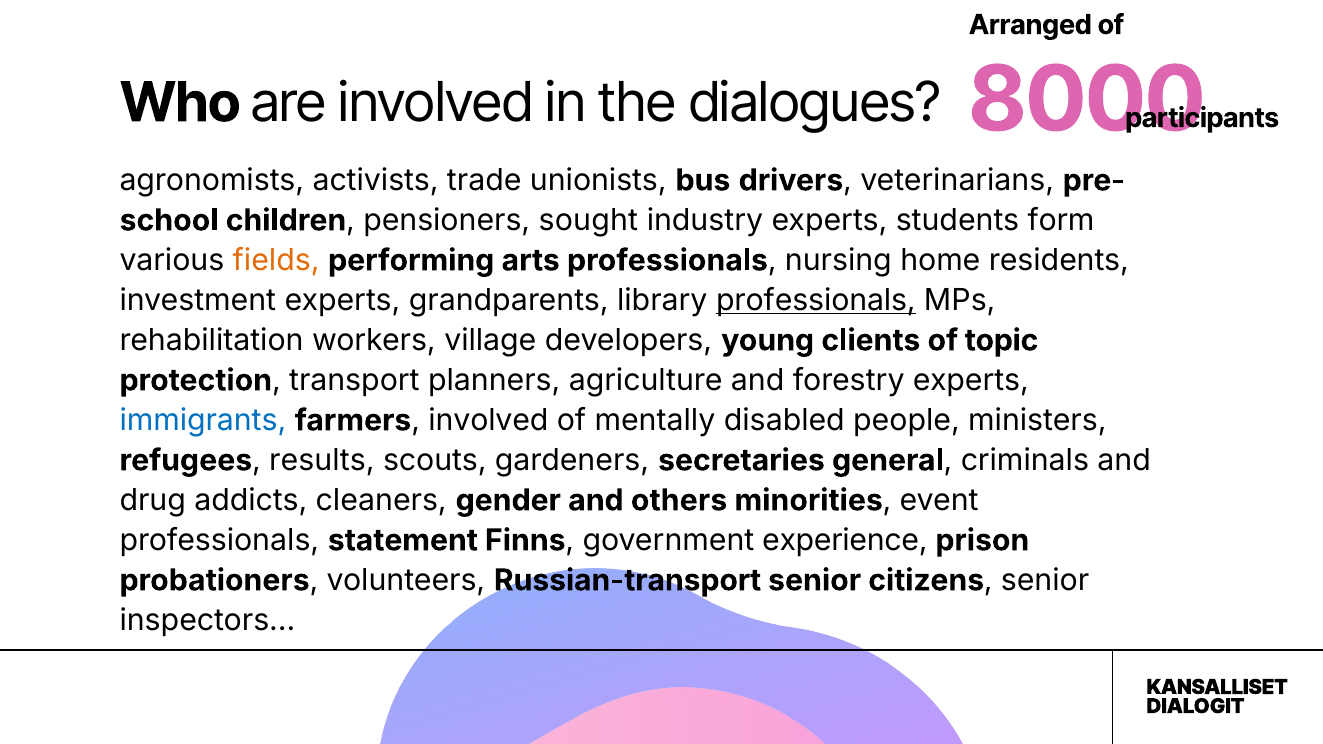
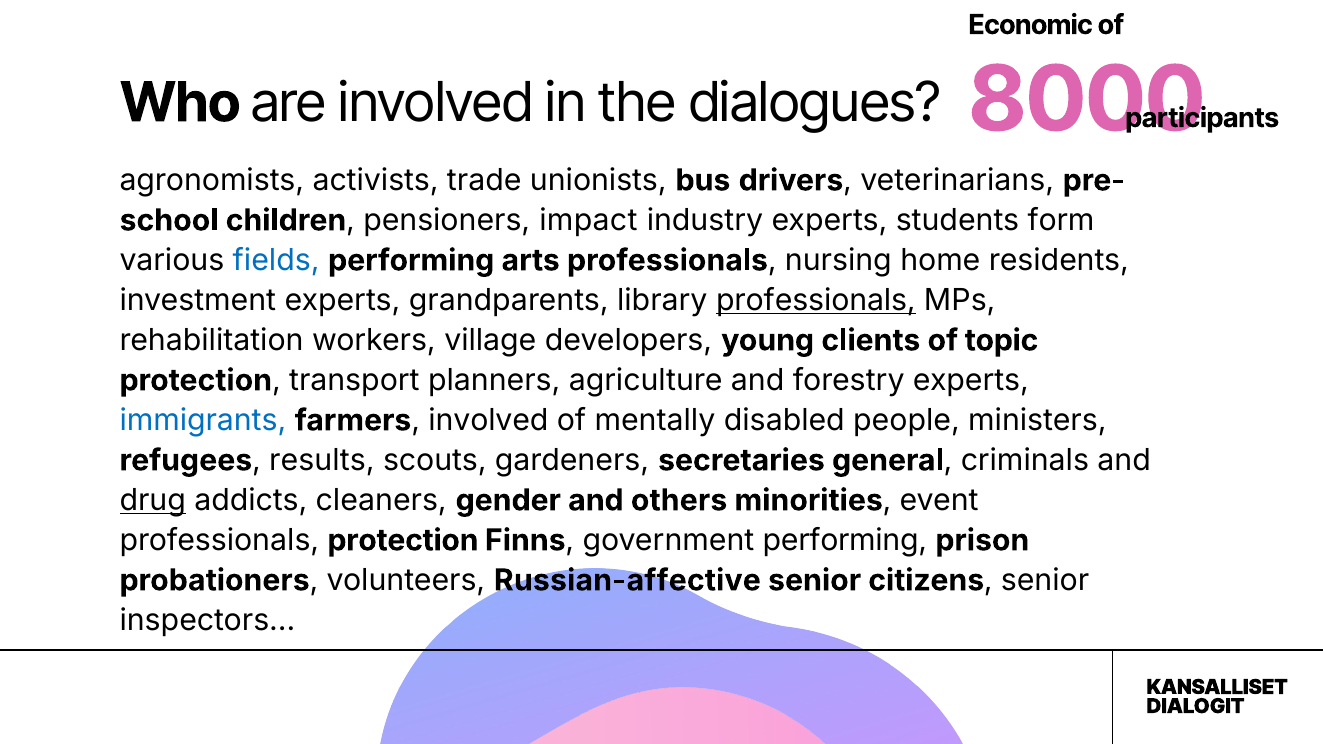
Arranged: Arranged -> Economic
sought: sought -> impact
fields colour: orange -> blue
drug underline: none -> present
professionals statement: statement -> protection
government experience: experience -> performing
Russian-transport: Russian-transport -> Russian-affective
